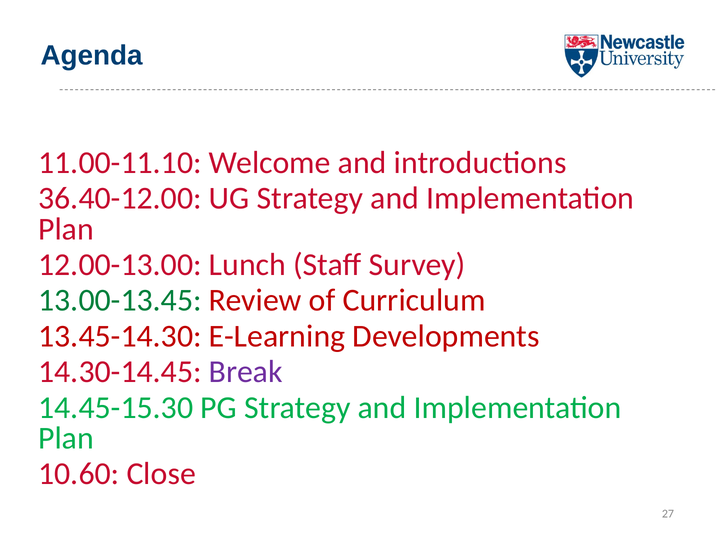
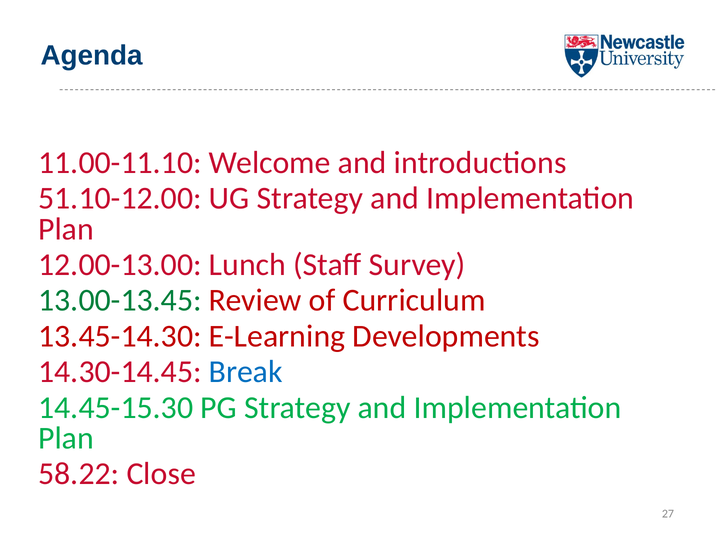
36.40-12.00: 36.40-12.00 -> 51.10-12.00
Break colour: purple -> blue
10.60: 10.60 -> 58.22
